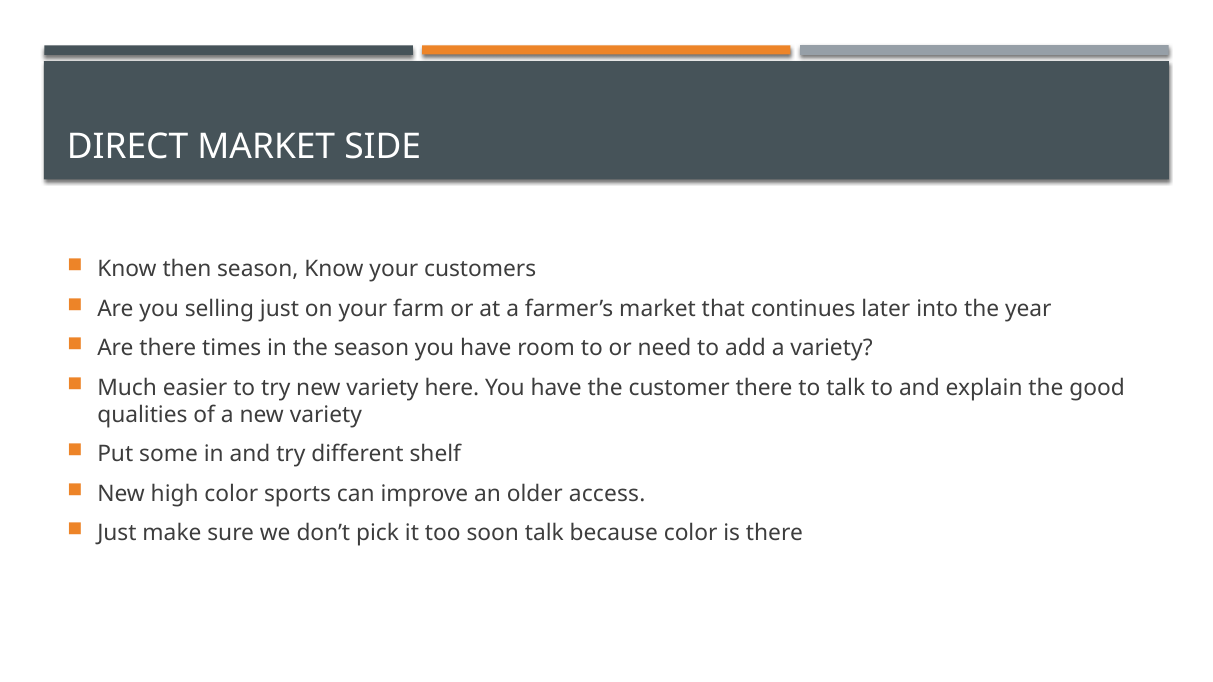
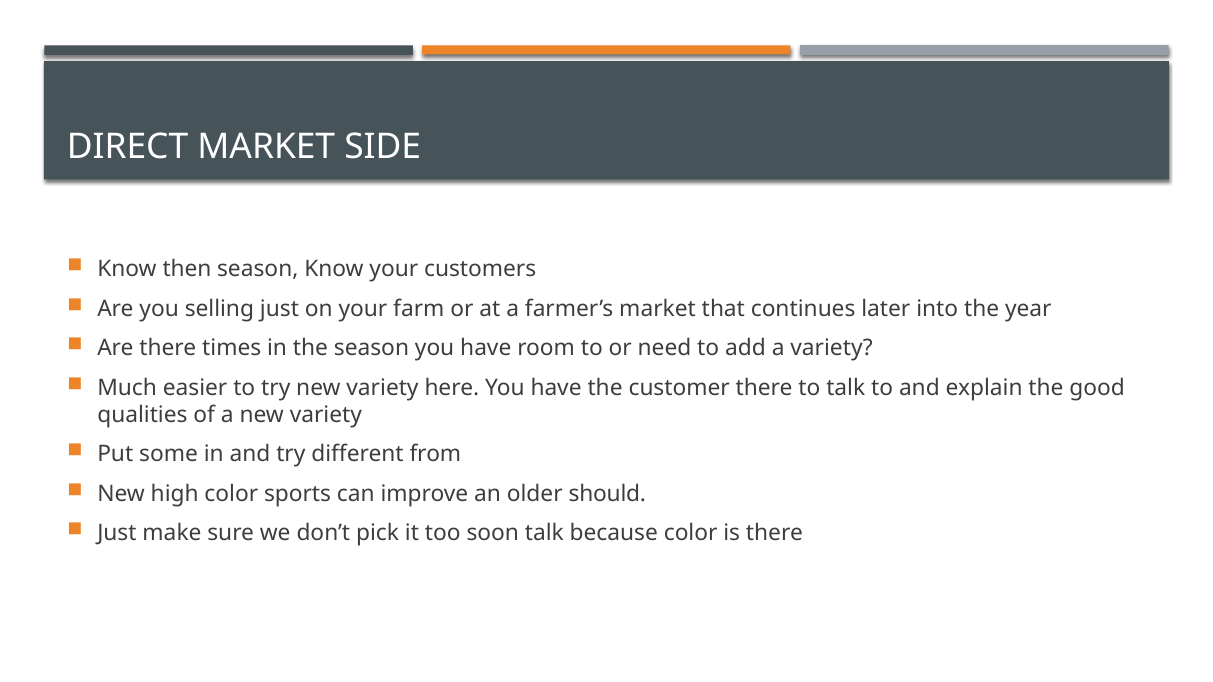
shelf: shelf -> from
access: access -> should
